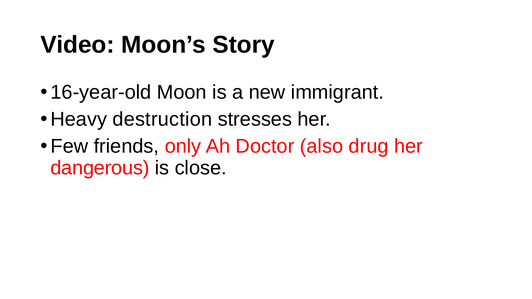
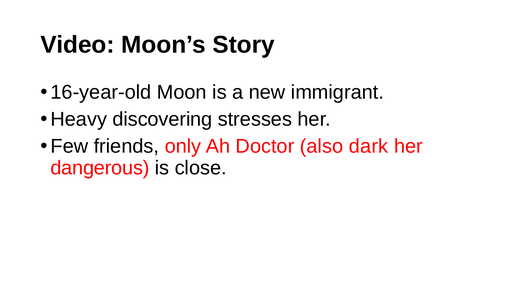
destruction: destruction -> discovering
drug: drug -> dark
